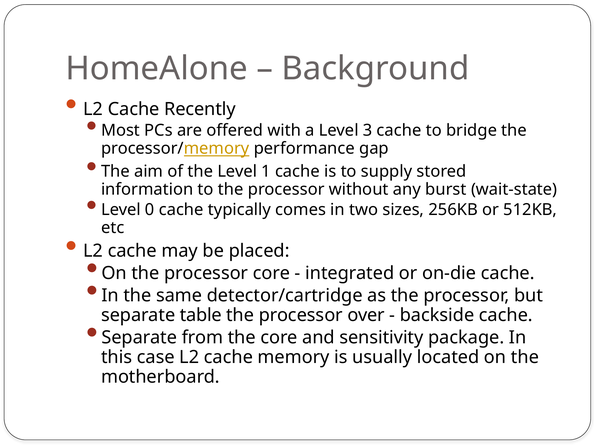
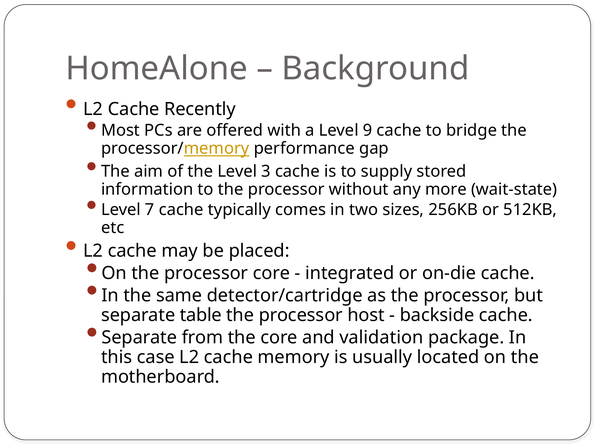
3: 3 -> 9
1: 1 -> 3
burst: burst -> more
0: 0 -> 7
over: over -> host
sensitivity: sensitivity -> validation
